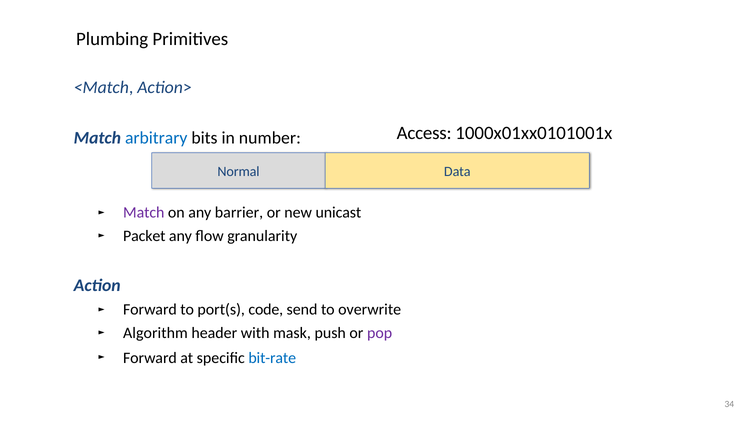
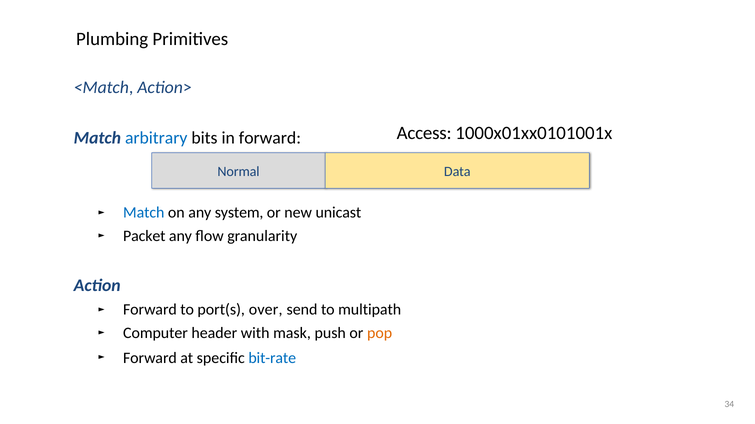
in number: number -> forward
Match at (144, 213) colour: purple -> blue
barrier: barrier -> system
code: code -> over
overwrite: overwrite -> multipath
Algorithm: Algorithm -> Computer
pop colour: purple -> orange
